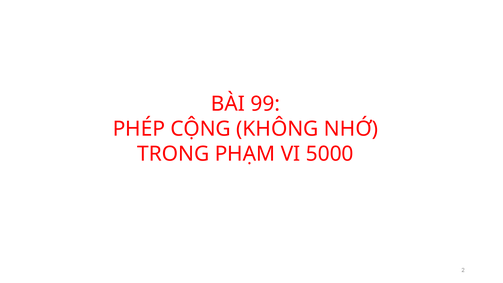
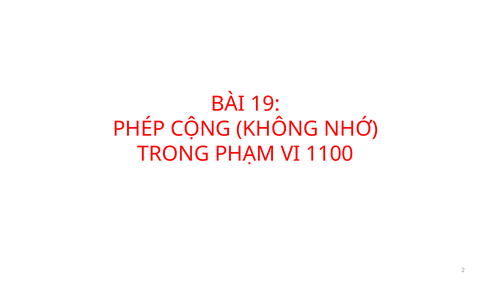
99: 99 -> 19
5000: 5000 -> 1100
